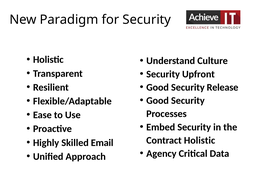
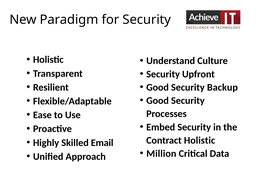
Release: Release -> Backup
Agency: Agency -> Million
